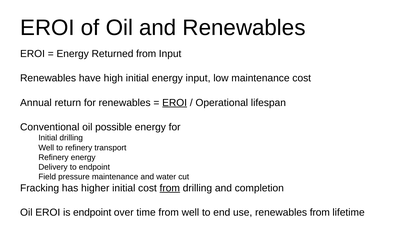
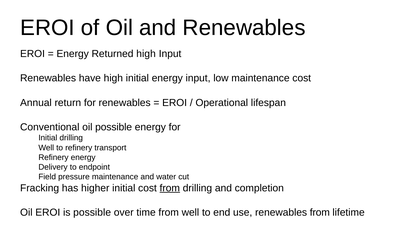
Returned from: from -> high
EROI at (175, 103) underline: present -> none
is endpoint: endpoint -> possible
